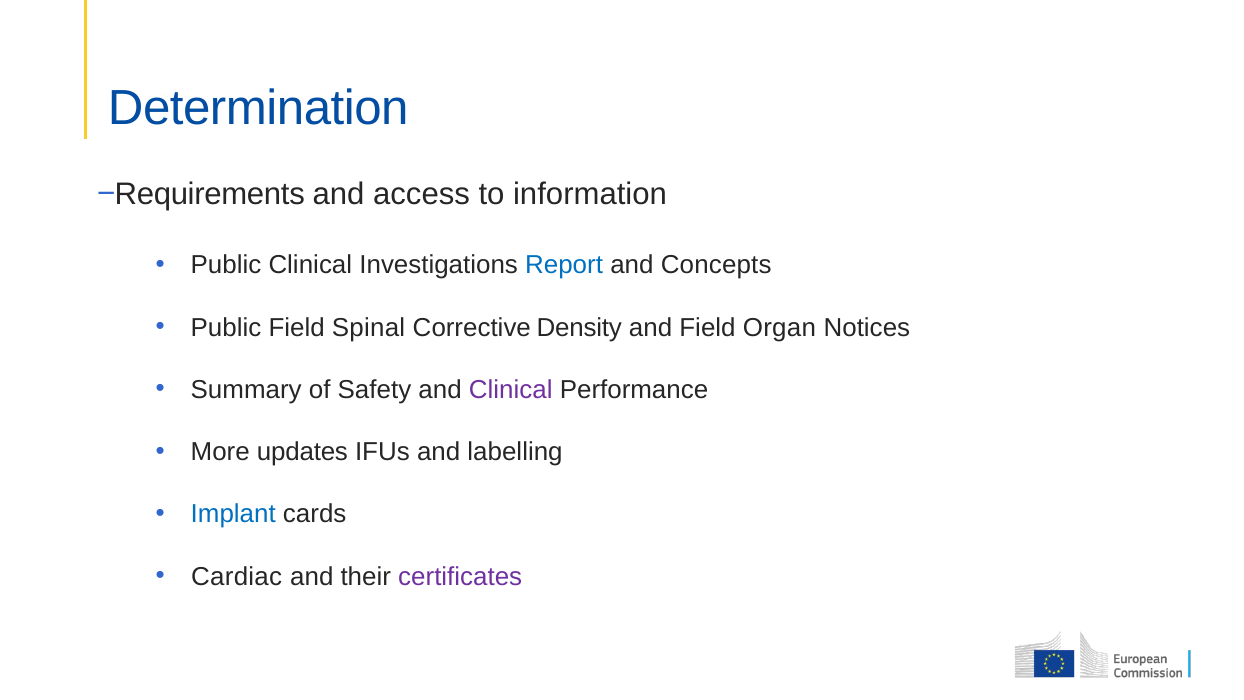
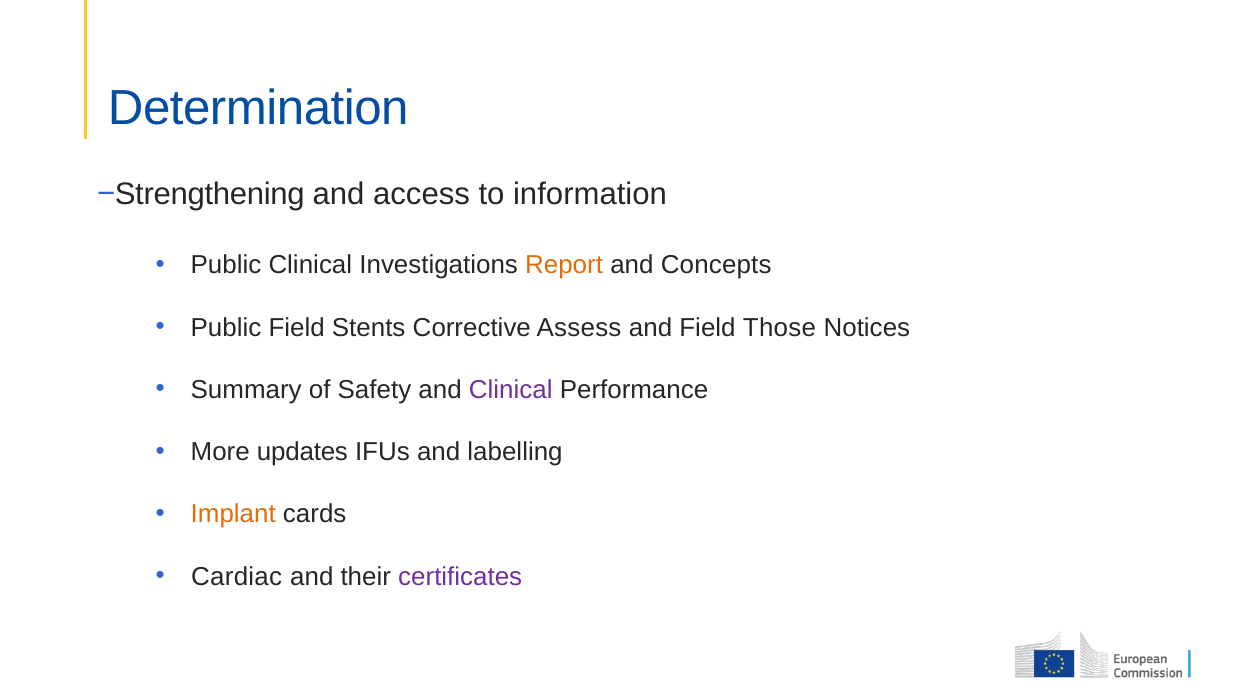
Requirements: Requirements -> Strengthening
Report colour: blue -> orange
Spinal: Spinal -> Stents
Density: Density -> Assess
Organ: Organ -> Those
Implant colour: blue -> orange
